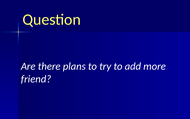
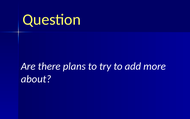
friend: friend -> about
